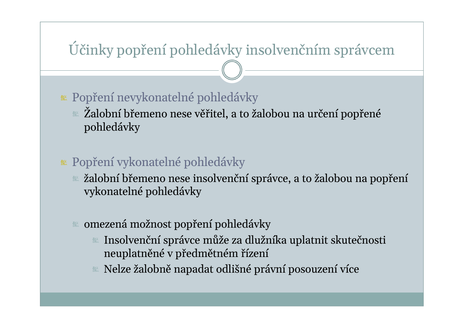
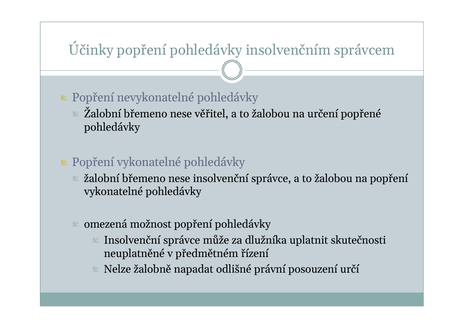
více: více -> určí
